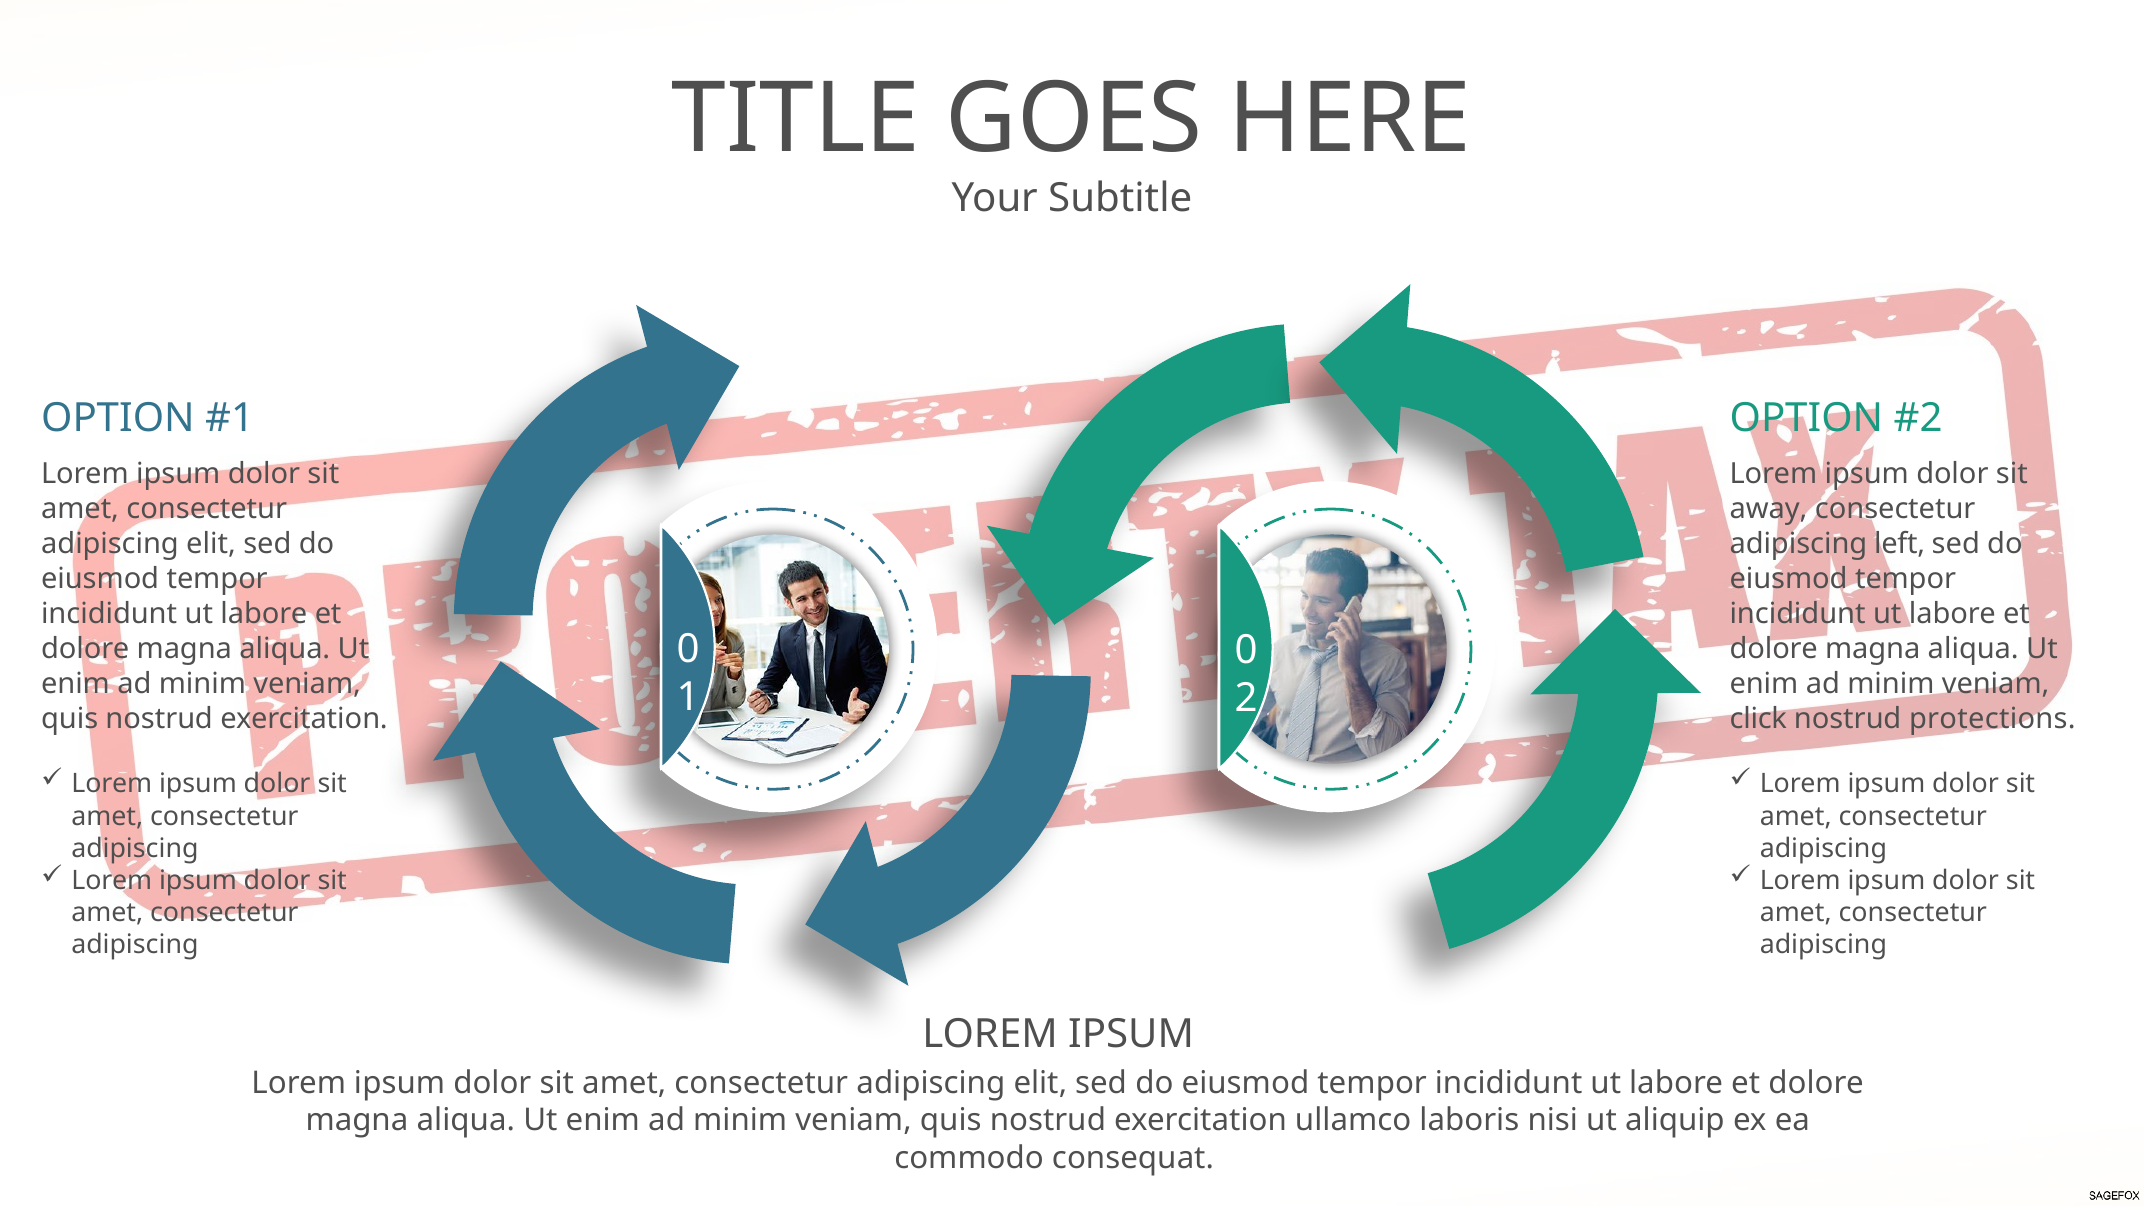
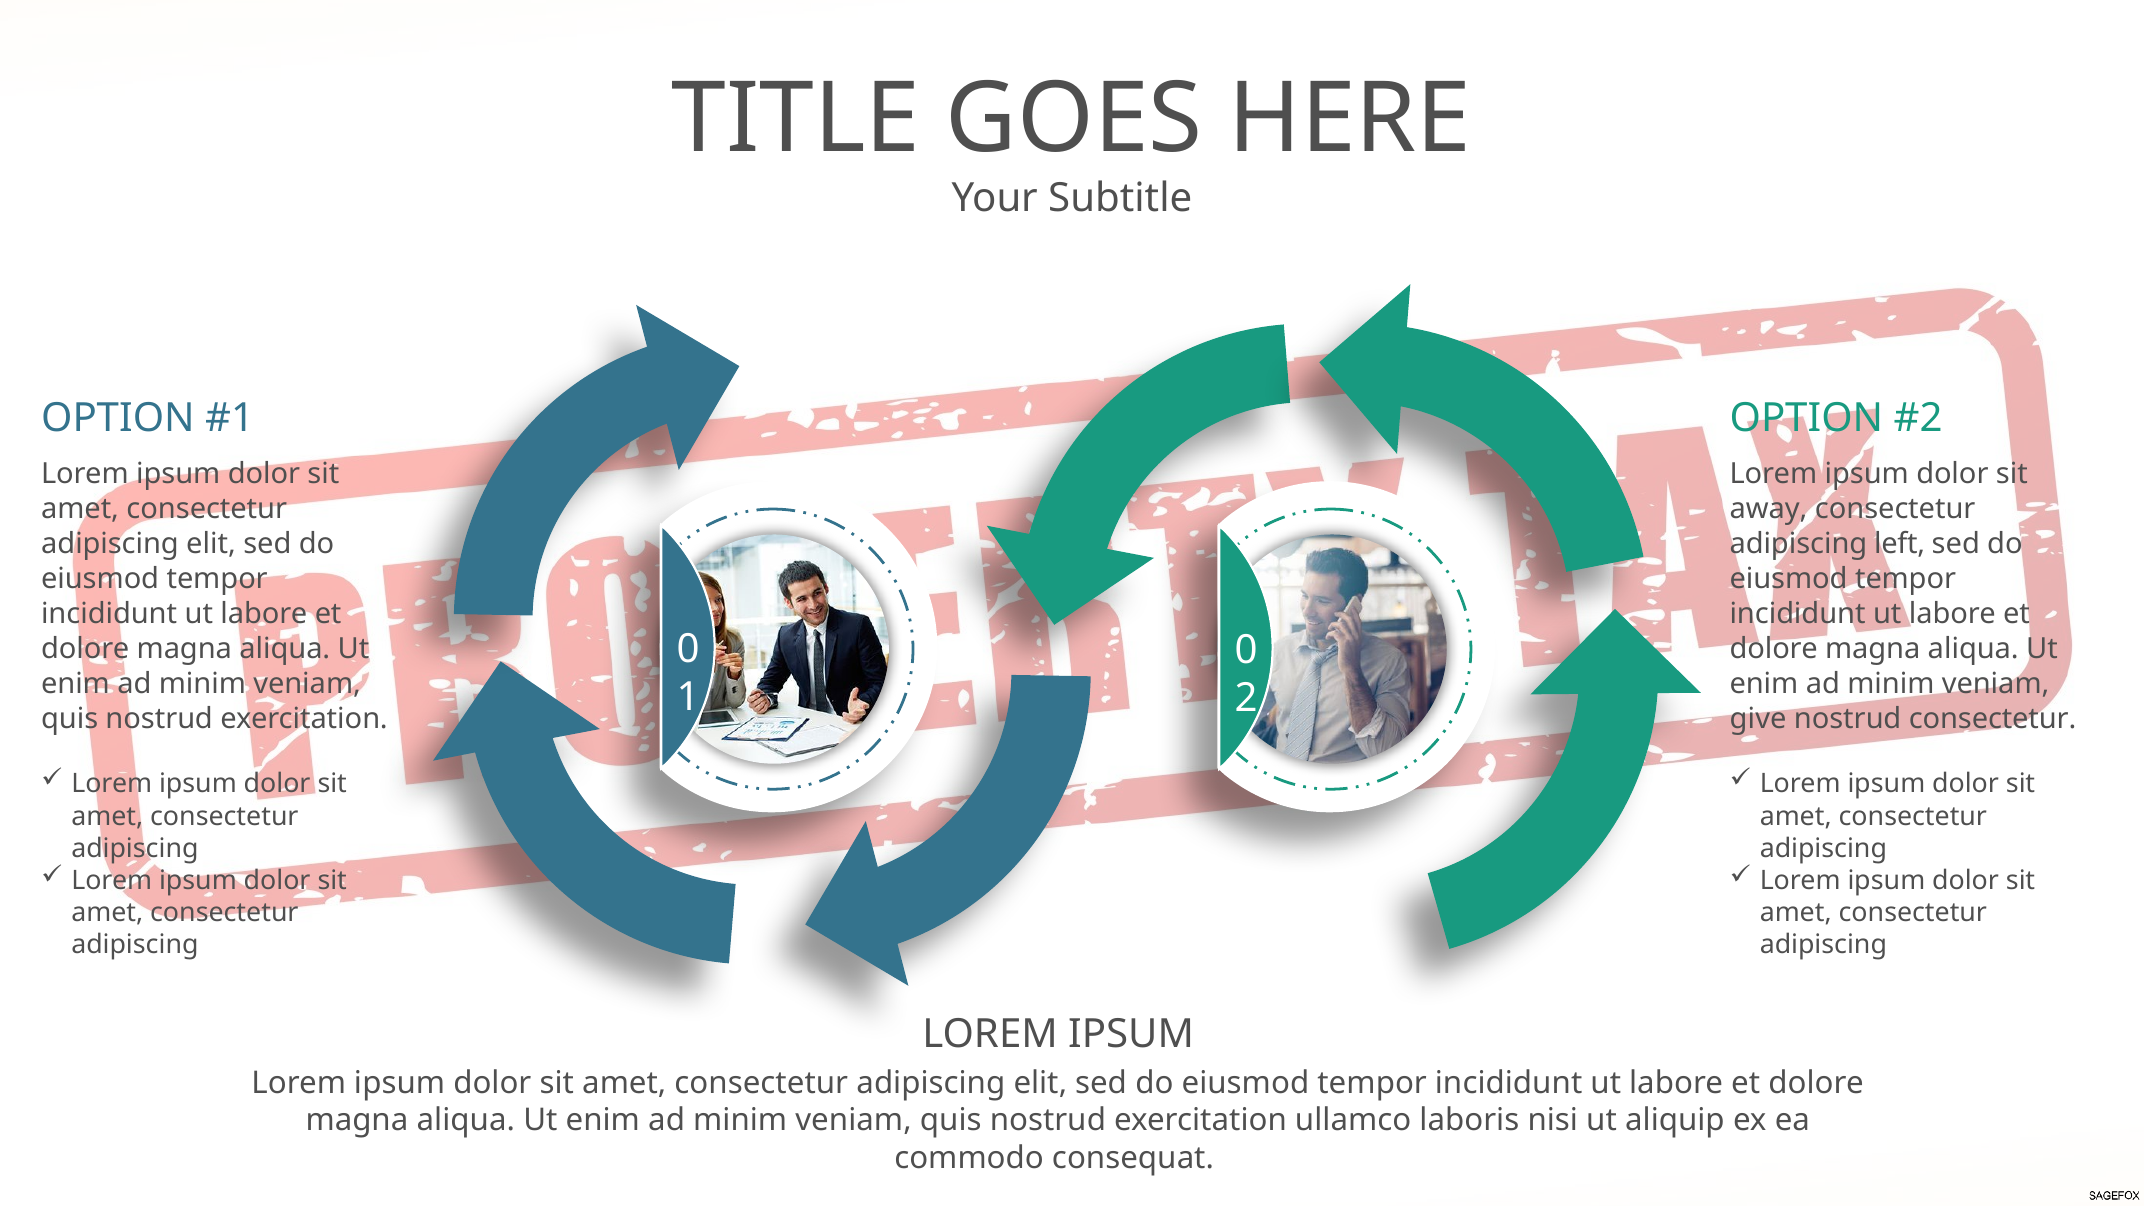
click: click -> give
nostrud protections: protections -> consectetur
